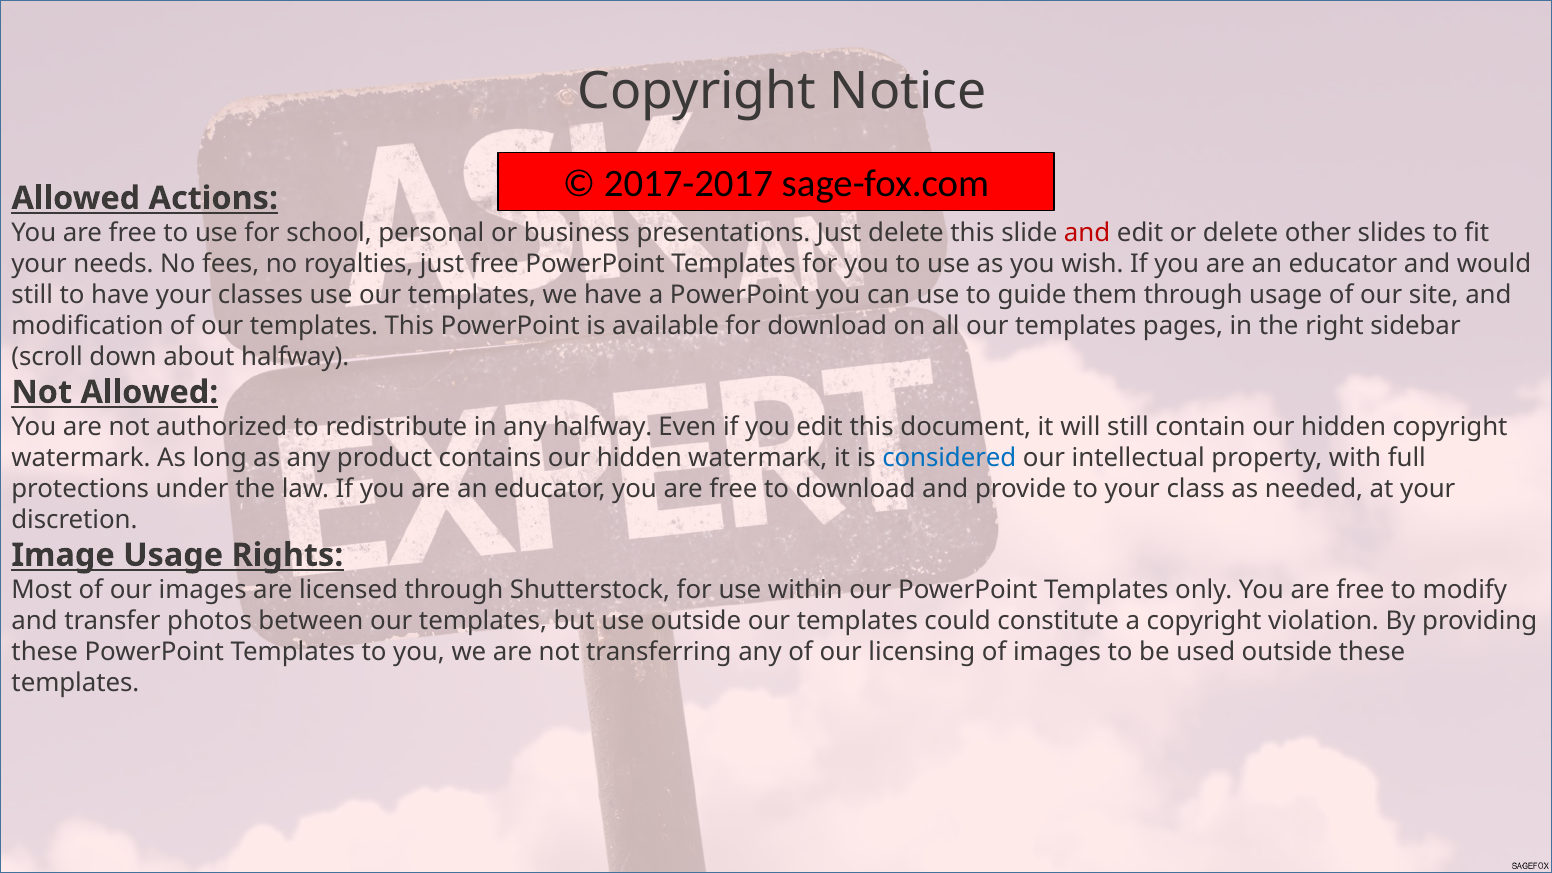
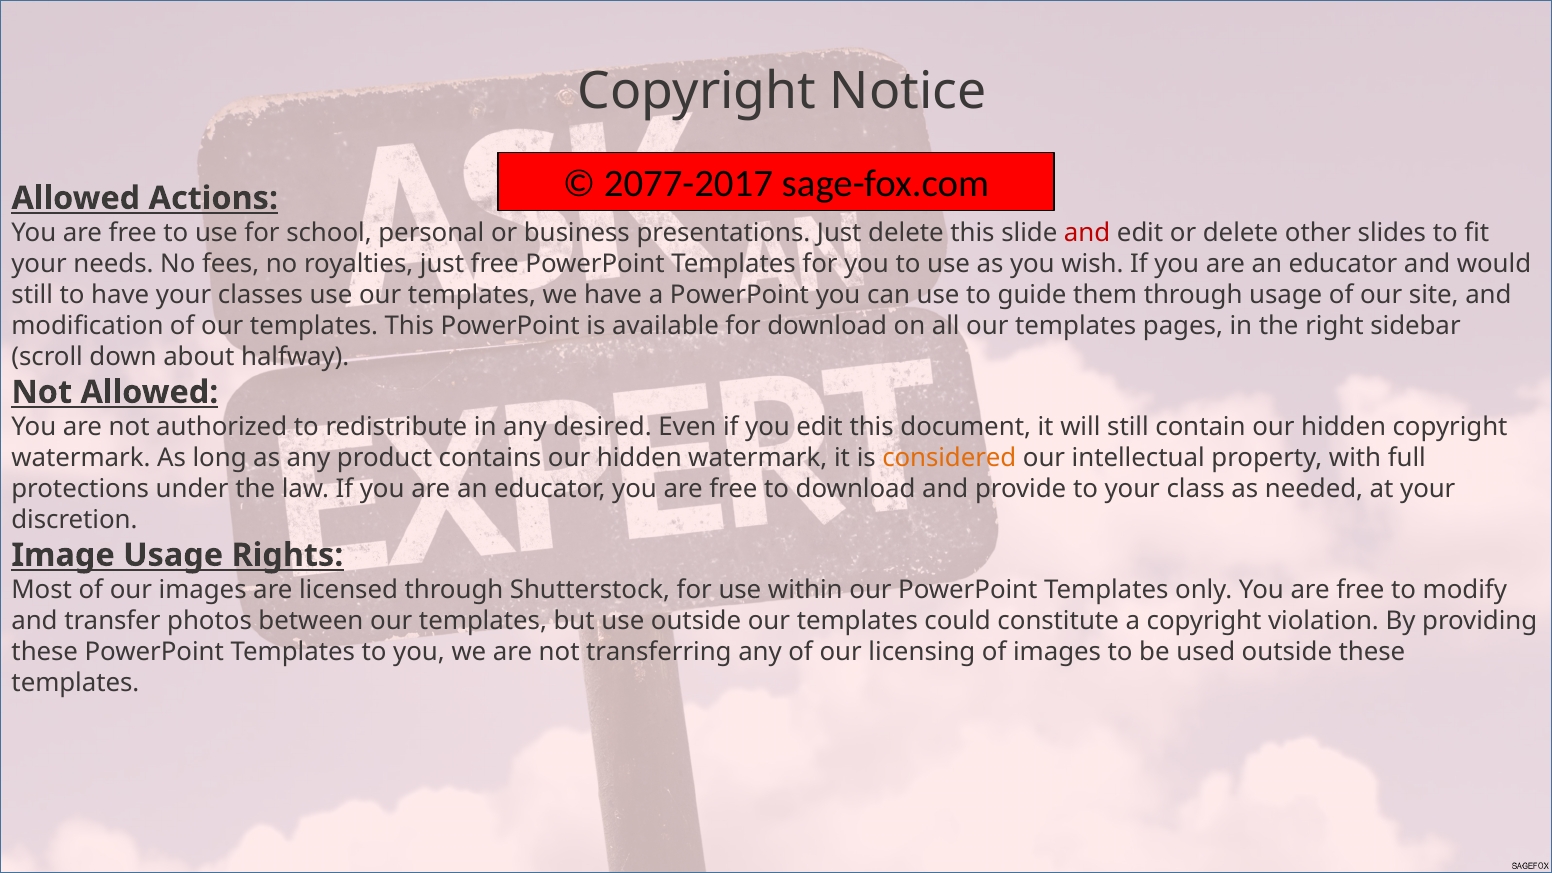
2017-2017: 2017-2017 -> 2077-2017
any halfway: halfway -> desired
considered colour: blue -> orange
